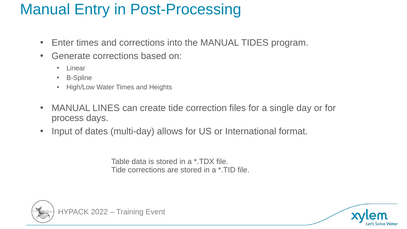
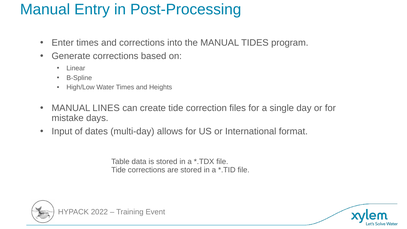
process: process -> mistake
